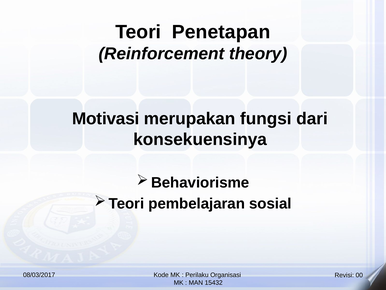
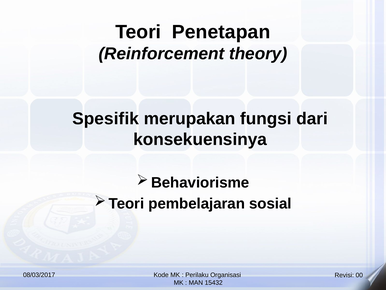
Motivasi: Motivasi -> Spesifik
